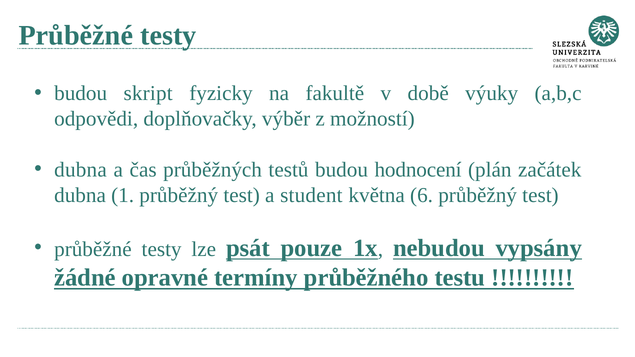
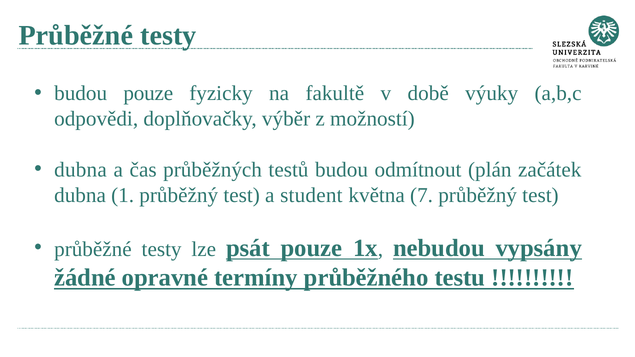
budou skript: skript -> pouze
hodnocení: hodnocení -> odmítnout
6: 6 -> 7
